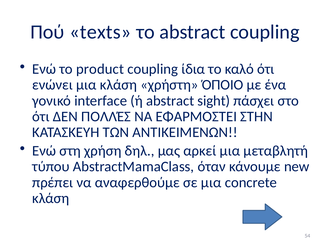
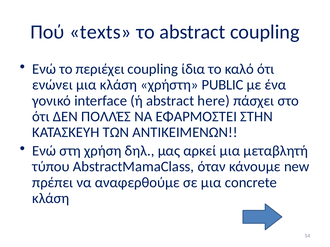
product: product -> περιέχει
ΌΠΟΙΟ: ΌΠΟΙΟ -> PUBLIC
sight: sight -> here
